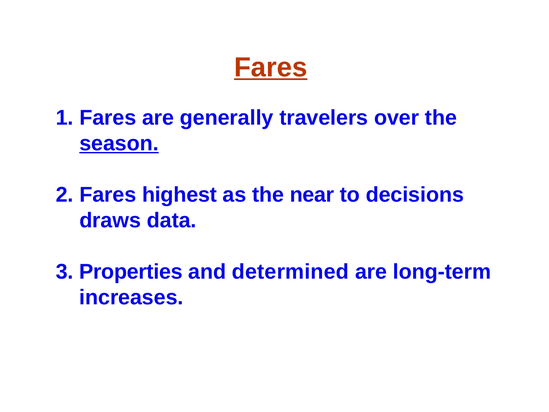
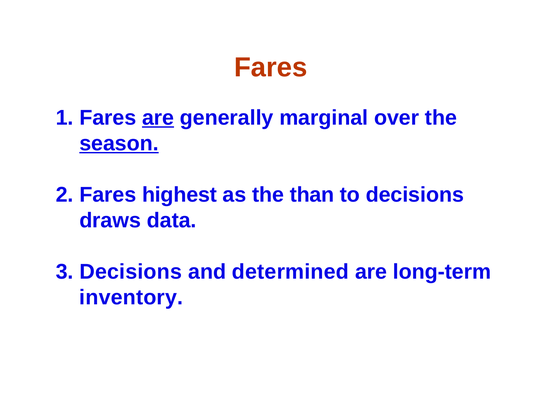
Fares at (271, 67) underline: present -> none
are at (158, 118) underline: none -> present
travelers: travelers -> marginal
near: near -> than
3 Properties: Properties -> Decisions
increases: increases -> inventory
